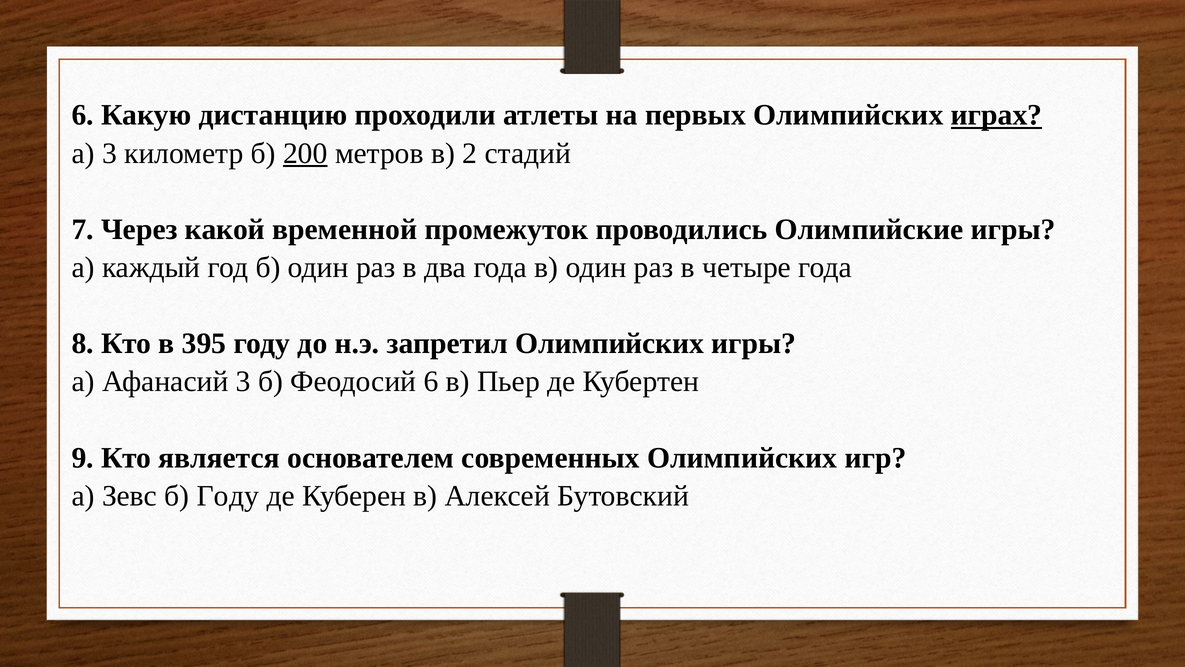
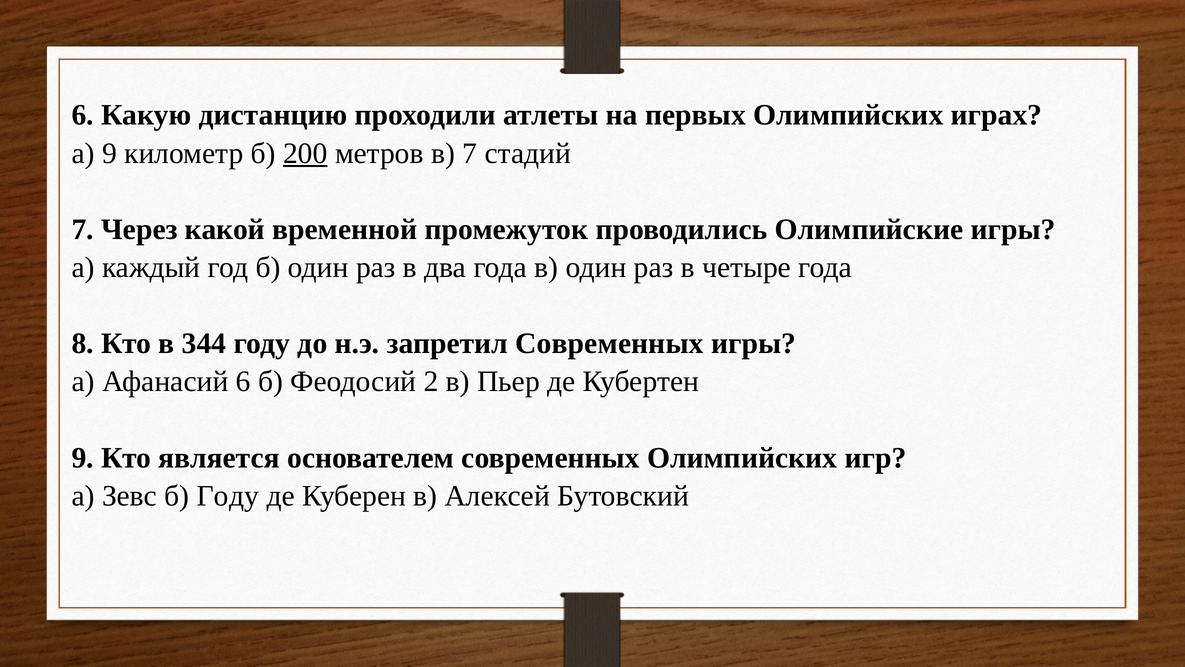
играх underline: present -> none
а 3: 3 -> 9
в 2: 2 -> 7
395: 395 -> 344
запретил Олимпийских: Олимпийских -> Современных
Афанасий 3: 3 -> 6
Феодосий 6: 6 -> 2
